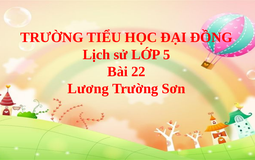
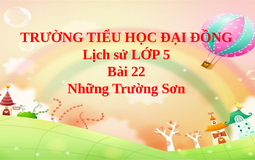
Lương: Lương -> Những
